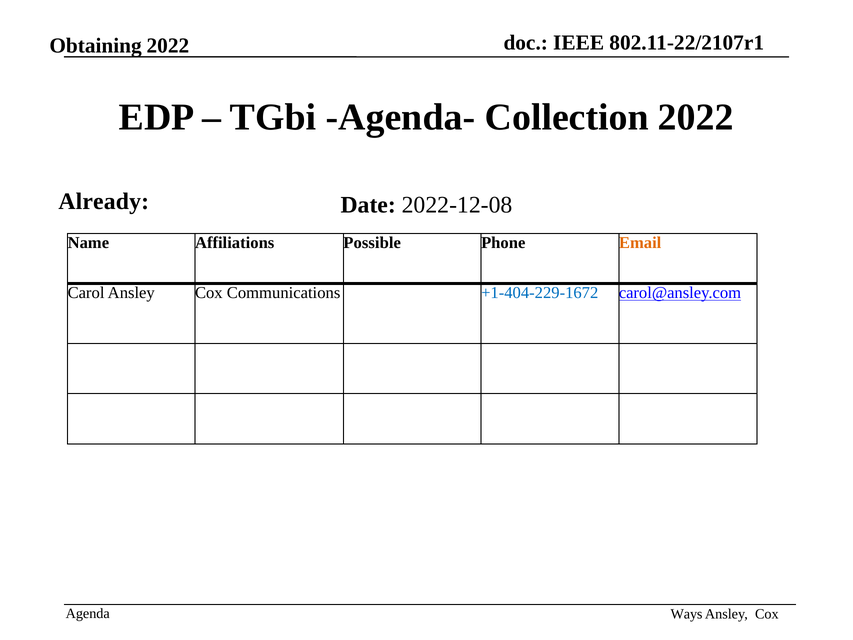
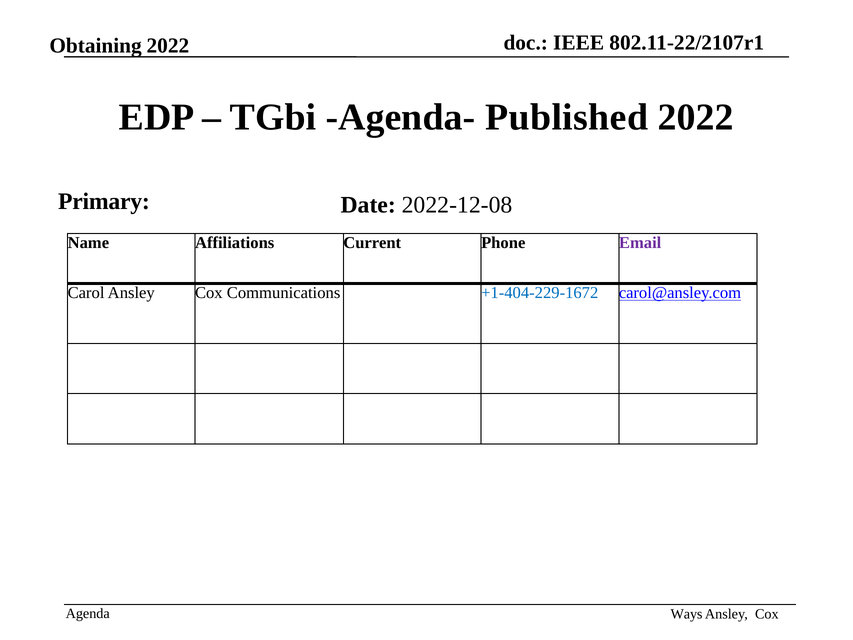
Collection: Collection -> Published
Already: Already -> Primary
Possible: Possible -> Current
Email colour: orange -> purple
